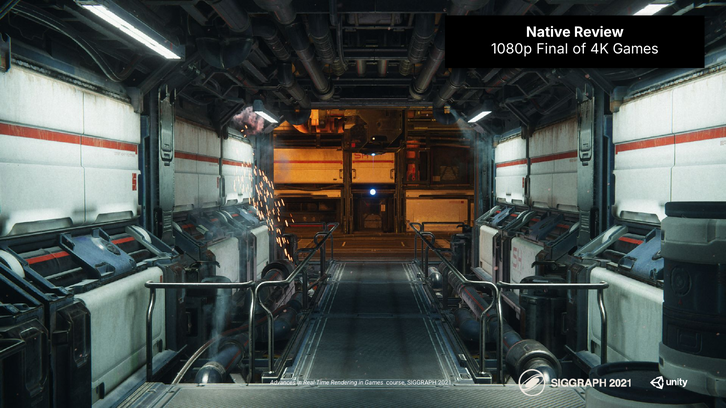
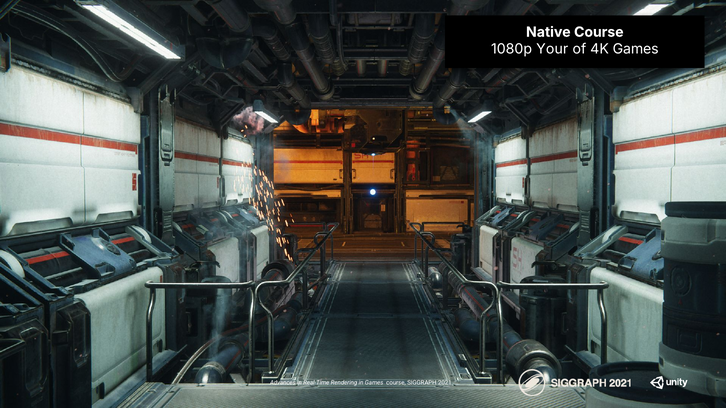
Native Review: Review -> Course
Final: Final -> Your
